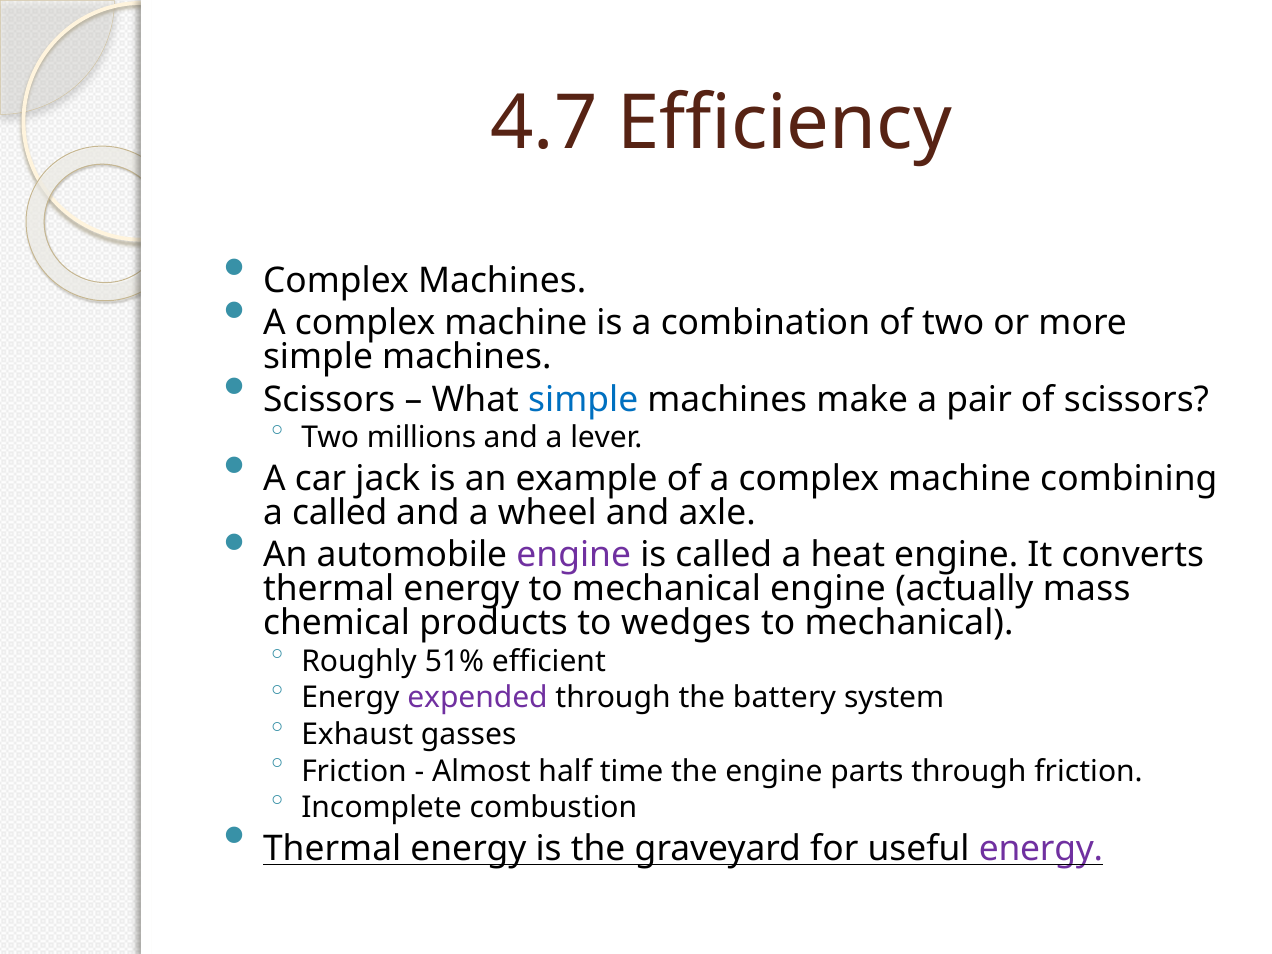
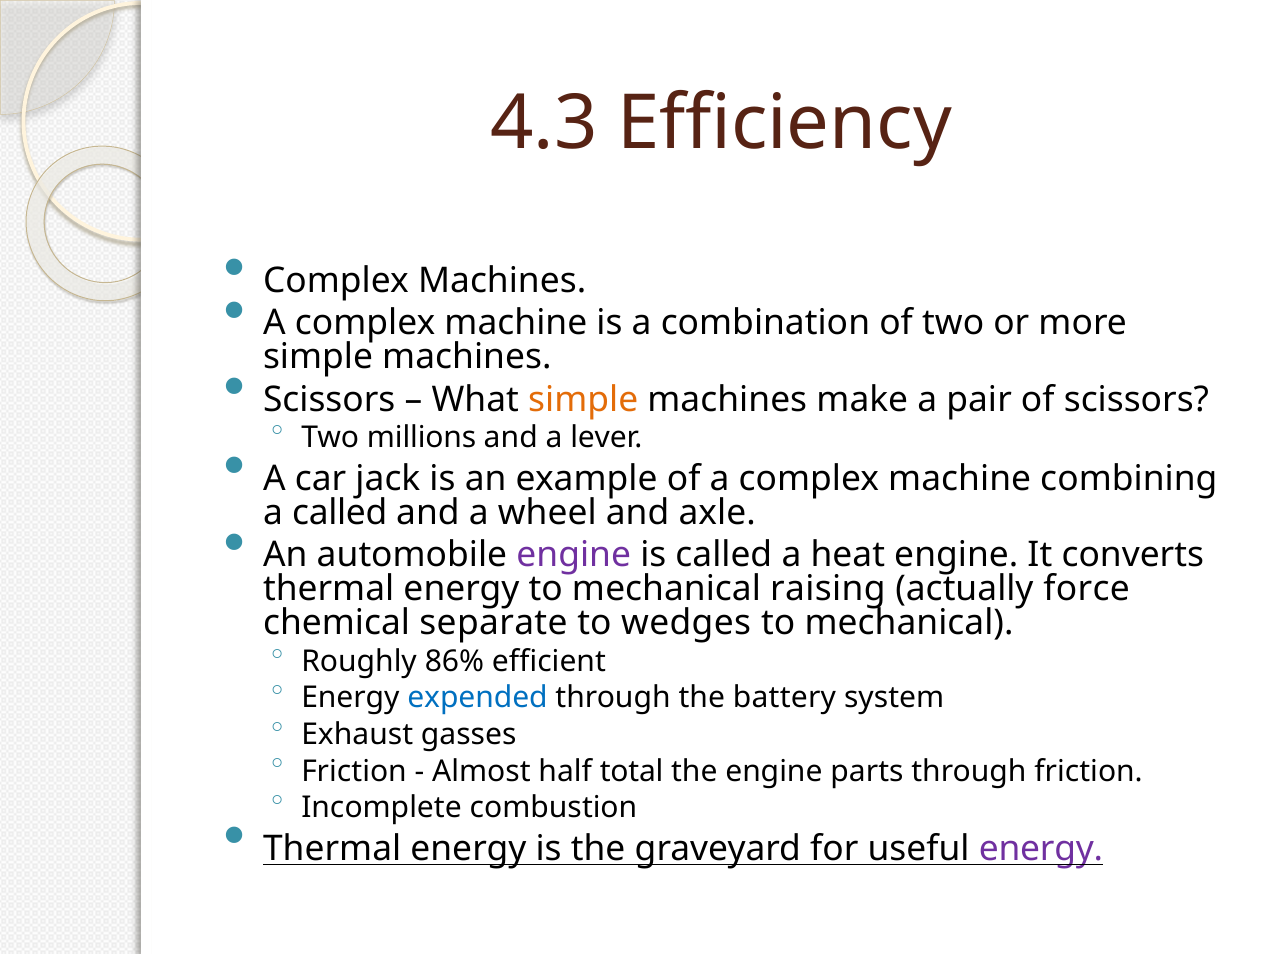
4.7: 4.7 -> 4.3
simple at (583, 400) colour: blue -> orange
mechanical engine: engine -> raising
mass: mass -> force
products: products -> separate
51%: 51% -> 86%
expended colour: purple -> blue
time: time -> total
